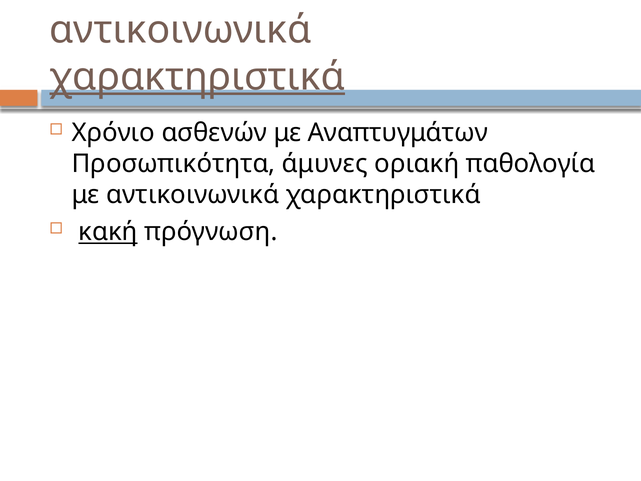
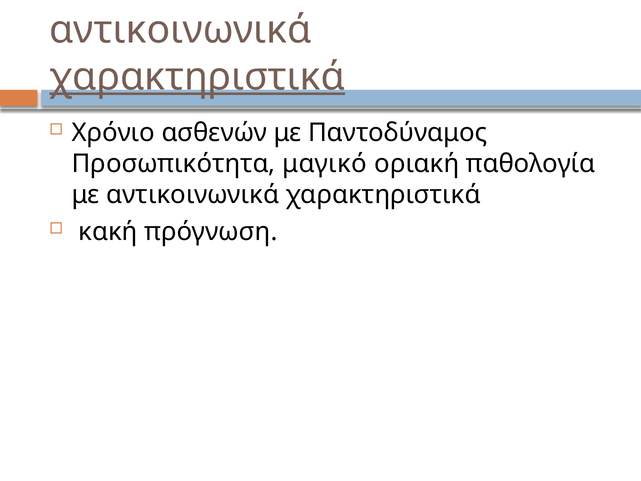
Αναπτυγμάτων: Αναπτυγμάτων -> Παντοδύναμος
άμυνες: άμυνες -> μαγικό
κακή underline: present -> none
